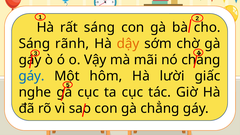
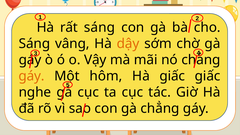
rãnh: rãnh -> vâng
gáy at (32, 76) colour: blue -> orange
Hà lười: lười -> giấc
